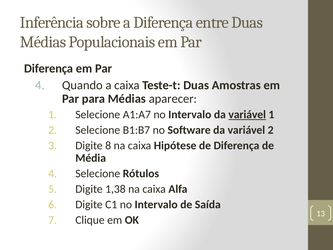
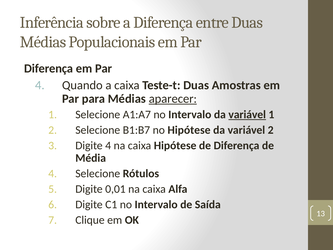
aparecer underline: none -> present
no Software: Software -> Hipótese
Digite 8: 8 -> 4
1,38: 1,38 -> 0,01
